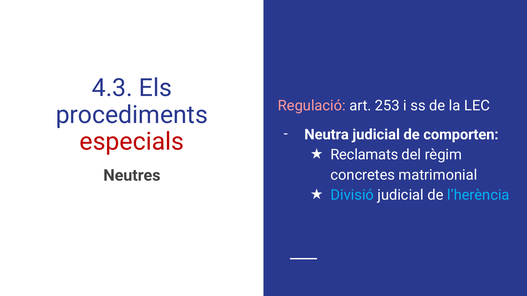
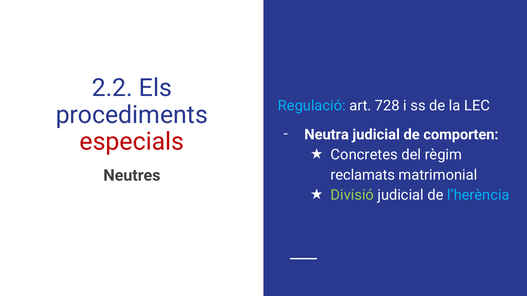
4.3: 4.3 -> 2.2
Regulació colour: pink -> light blue
253: 253 -> 728
Reclamats: Reclamats -> Concretes
concretes: concretes -> reclamats
Divisió colour: light blue -> light green
